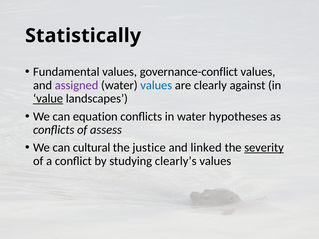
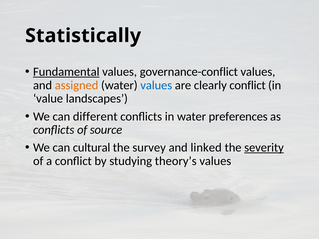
Fundamental underline: none -> present
assigned colour: purple -> orange
clearly against: against -> conflict
value underline: present -> none
equation: equation -> different
hypotheses: hypotheses -> preferences
assess: assess -> source
justice: justice -> survey
clearly’s: clearly’s -> theory’s
